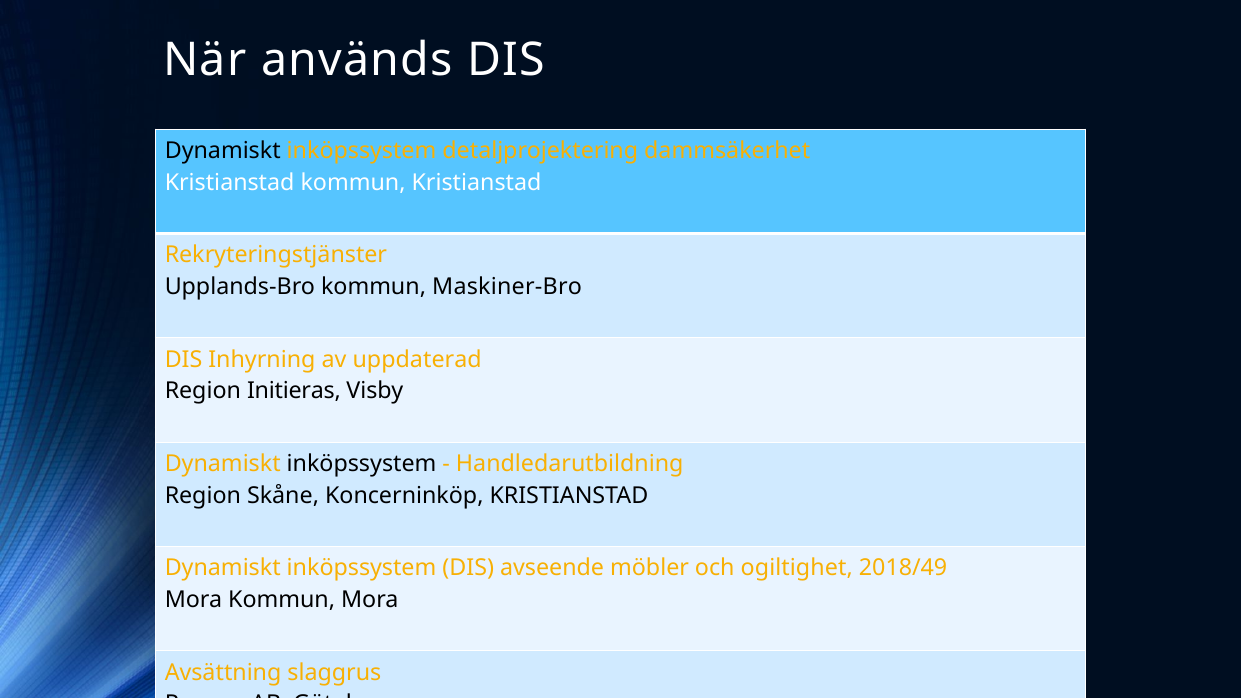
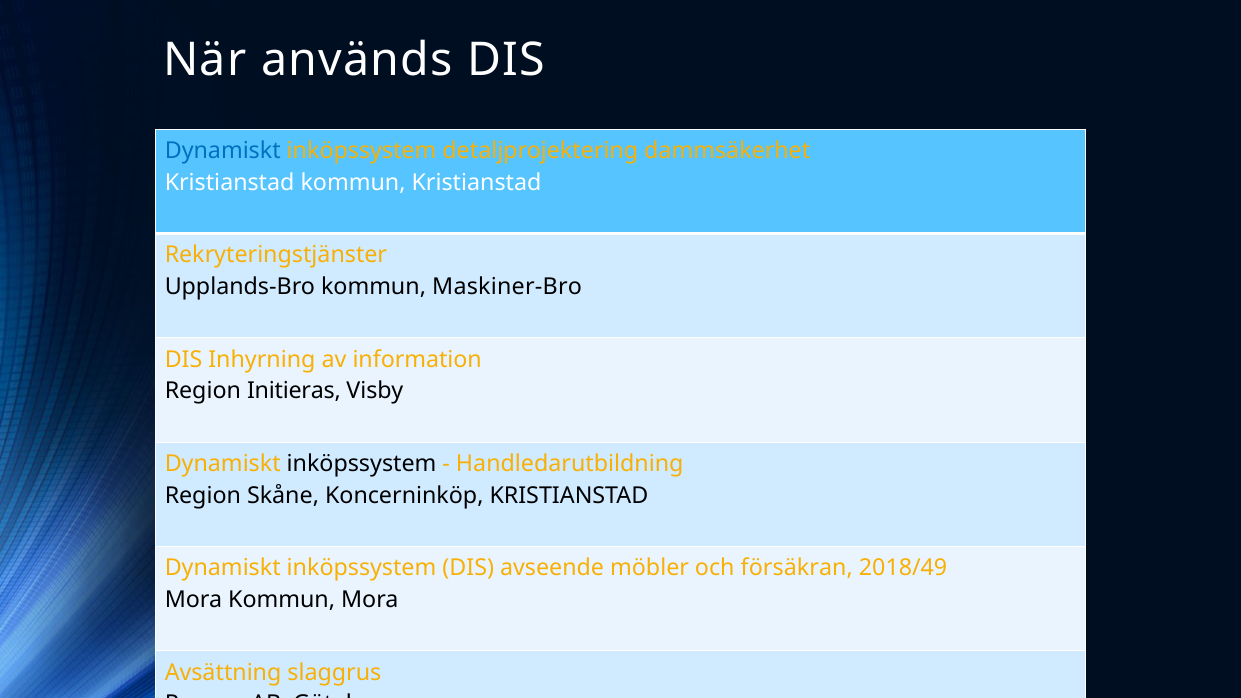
Dynamiskt at (223, 151) colour: black -> blue
uppdaterad: uppdaterad -> information
ogiltighet: ogiltighet -> försäkran
